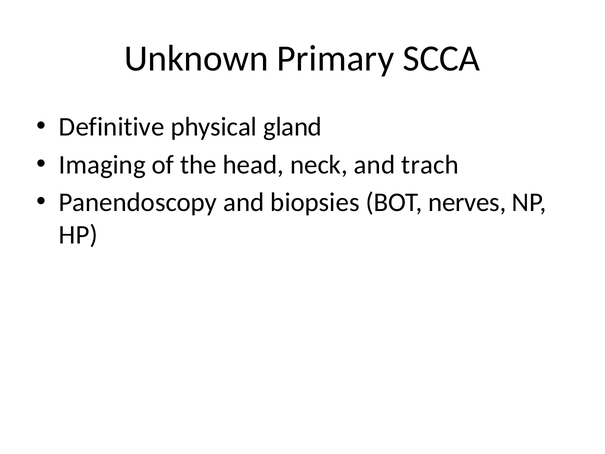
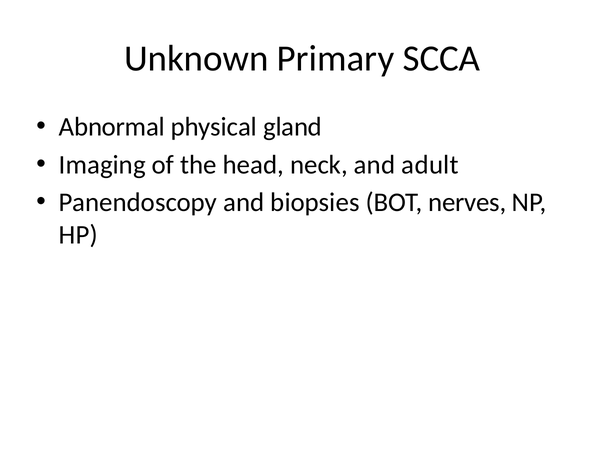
Definitive: Definitive -> Abnormal
trach: trach -> adult
